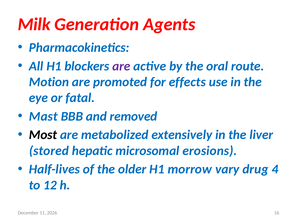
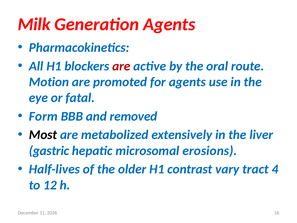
are at (121, 66) colour: purple -> red
for effects: effects -> agents
Mast: Mast -> Form
stored: stored -> gastric
morrow: morrow -> contrast
drug: drug -> tract
